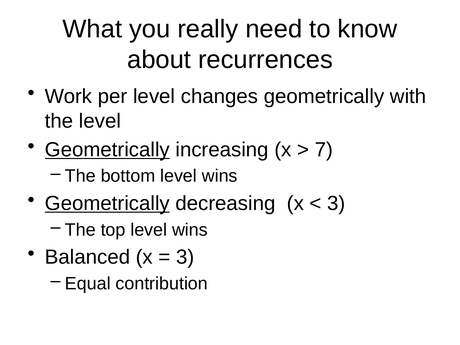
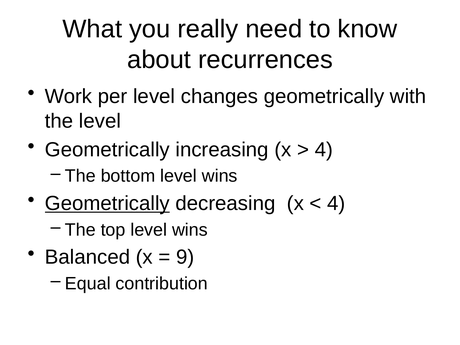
Geometrically at (107, 150) underline: present -> none
7 at (324, 150): 7 -> 4
3 at (336, 203): 3 -> 4
3 at (185, 257): 3 -> 9
